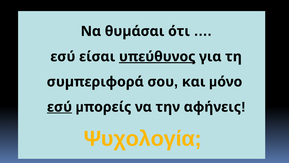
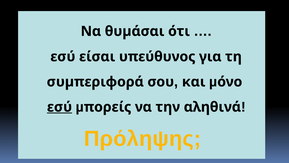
υπεύθυνος underline: present -> none
αφήνεις: αφήνεις -> αληθινά
Ψυχολογία: Ψυχολογία -> Πρόληψης
